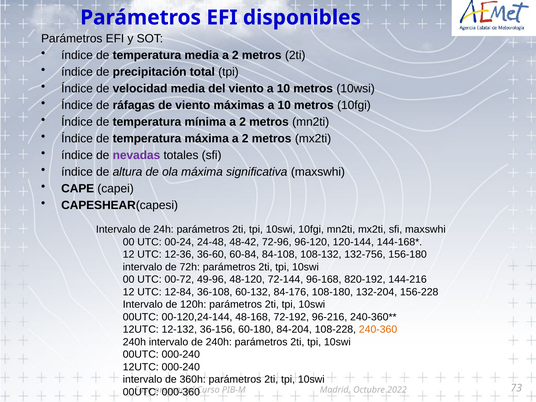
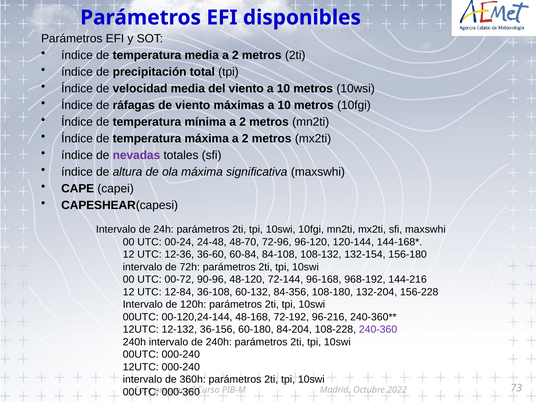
48-42: 48-42 -> 48-70
132-756: 132-756 -> 132-154
49-96: 49-96 -> 90-96
820-192: 820-192 -> 968-192
84-176: 84-176 -> 84-356
240-360 colour: orange -> purple
